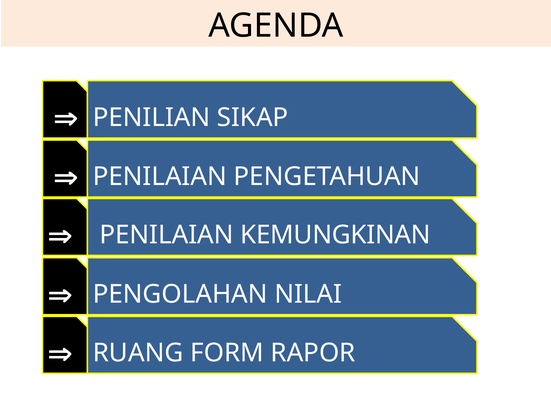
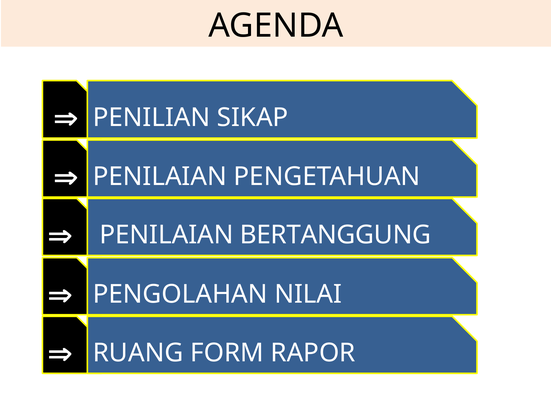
KEMUNGKINAN: KEMUNGKINAN -> BERTANGGUNG
